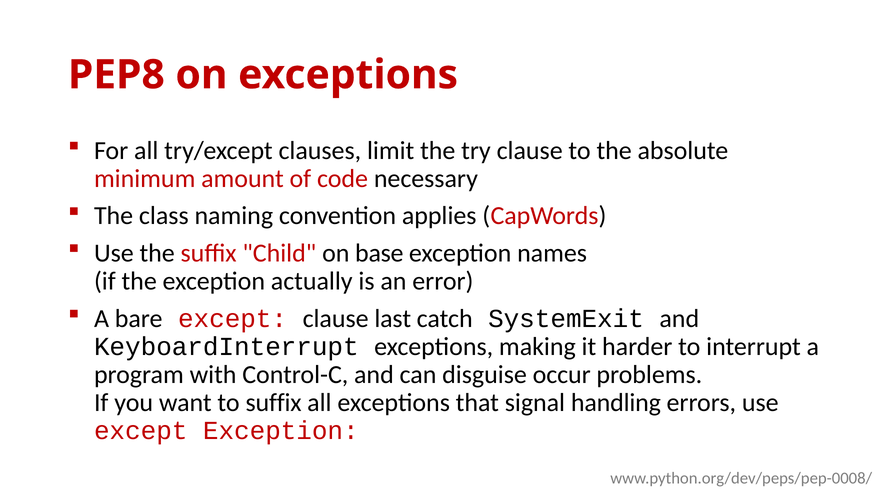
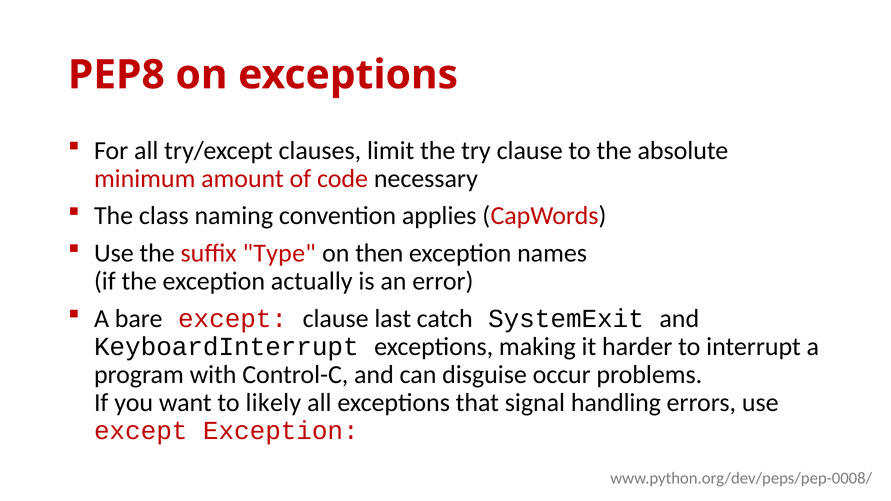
Child: Child -> Type
base: base -> then
to suffix: suffix -> likely
